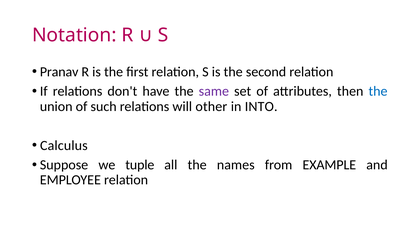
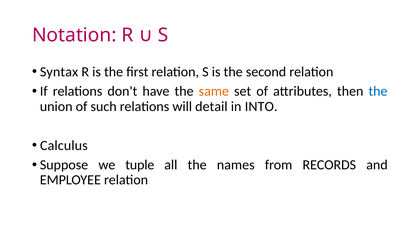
Pranav: Pranav -> Syntax
same colour: purple -> orange
other: other -> detail
EXAMPLE: EXAMPLE -> RECORDS
